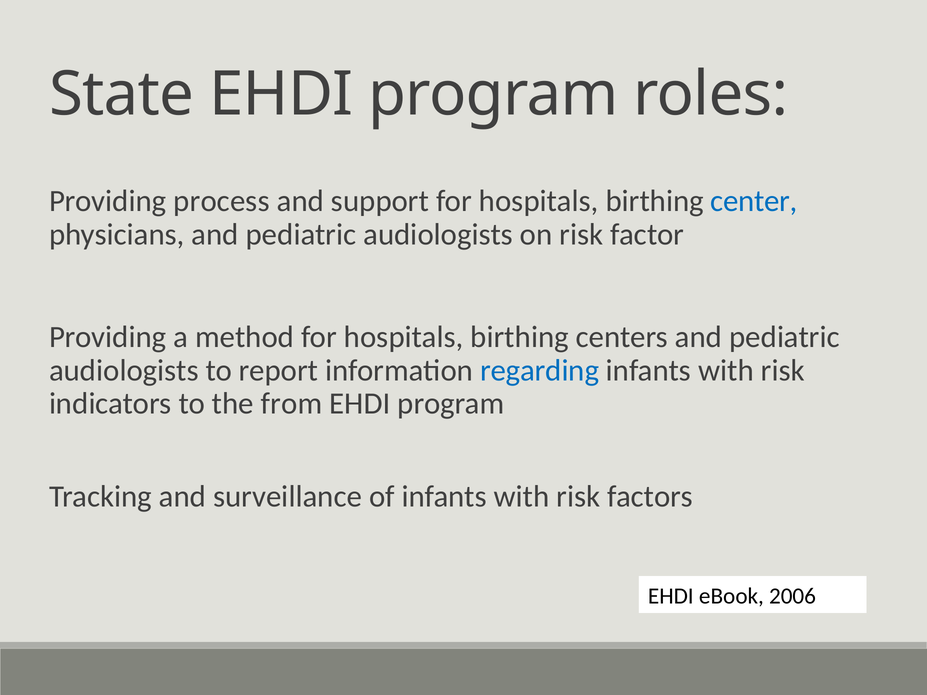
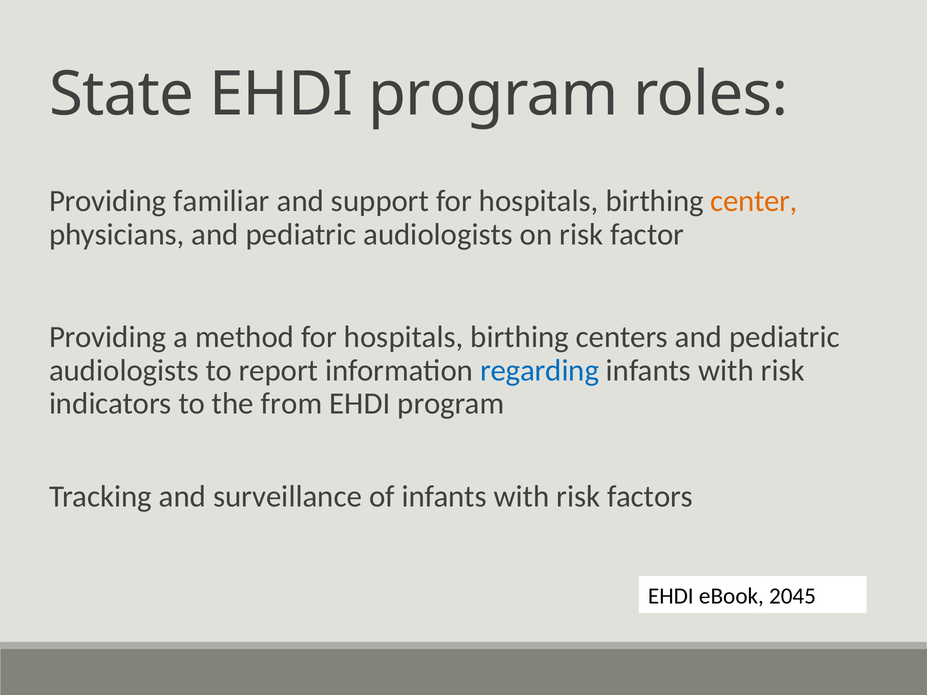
process: process -> familiar
center colour: blue -> orange
2006: 2006 -> 2045
